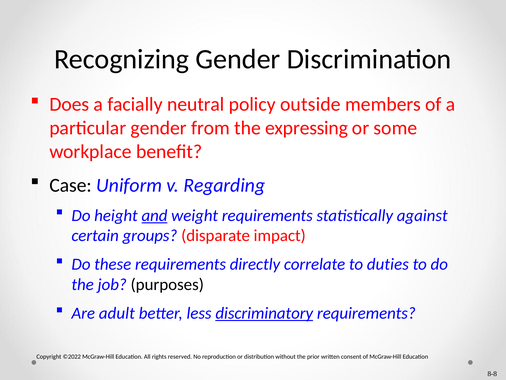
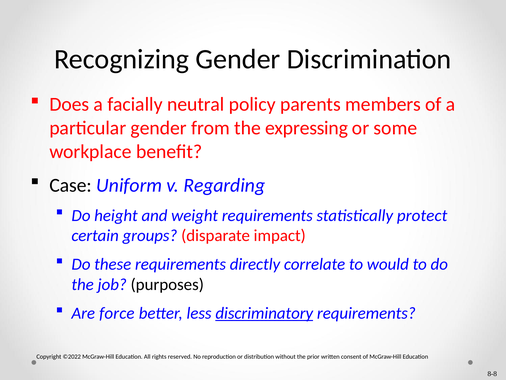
outside: outside -> parents
and underline: present -> none
against: against -> protect
duties: duties -> would
adult: adult -> force
